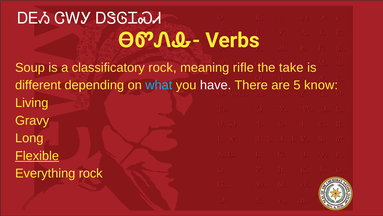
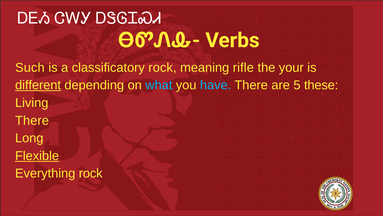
Soup: Soup -> Such
take: take -> your
different underline: none -> present
have colour: white -> light blue
know: know -> these
Gravy at (32, 120): Gravy -> There
